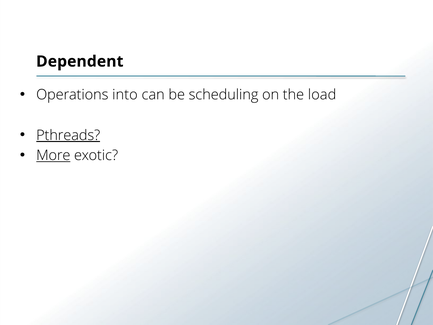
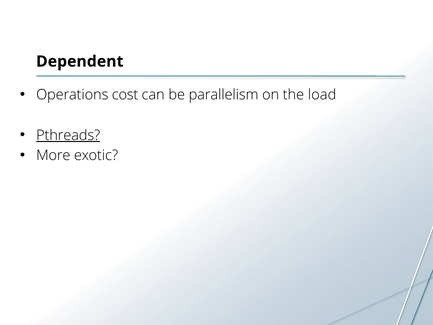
into: into -> cost
scheduling: scheduling -> parallelism
More underline: present -> none
